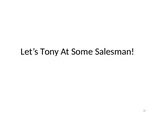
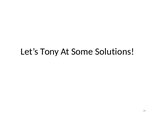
Salesman: Salesman -> Solutions
